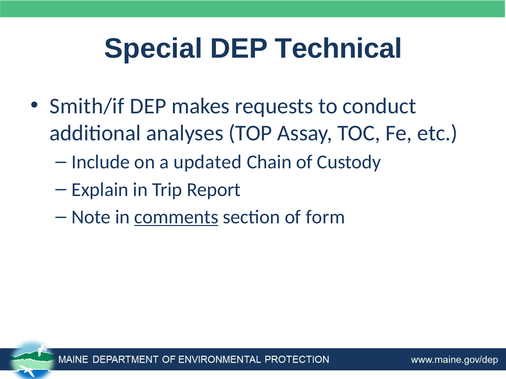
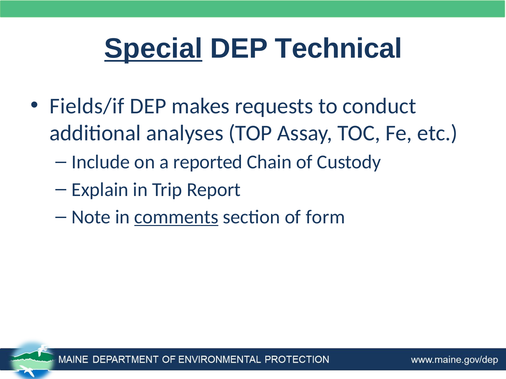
Special underline: none -> present
Smith/if: Smith/if -> Fields/if
updated: updated -> reported
